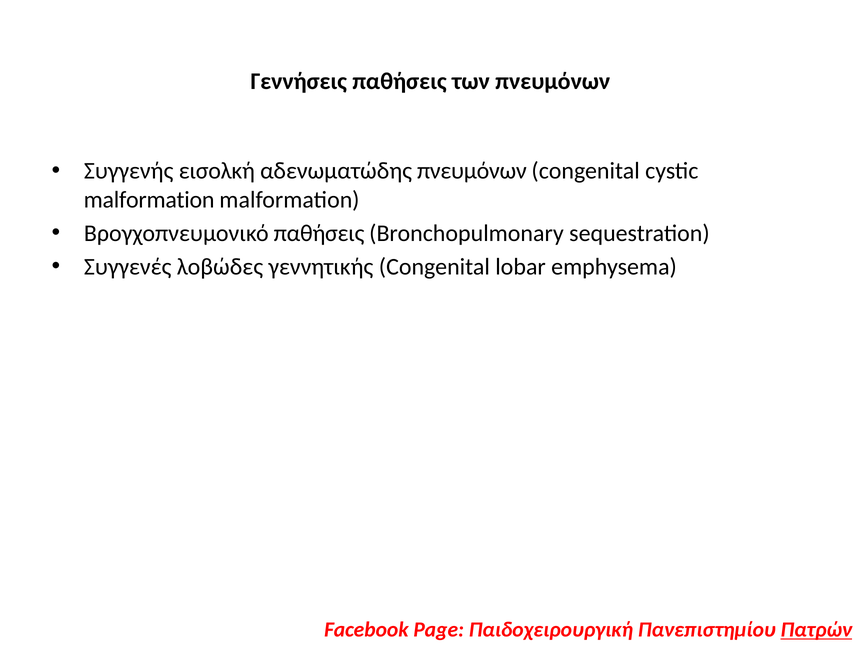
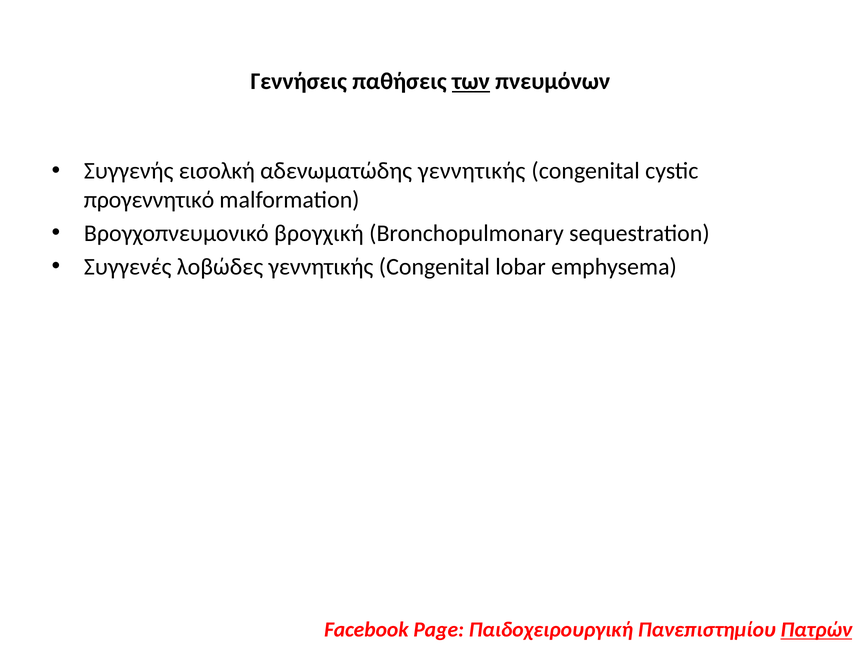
των underline: none -> present
αδενωματώδης πνευμόνων: πνευμόνων -> γεννητικής
malformation at (149, 200): malformation -> προγεννητικό
Βρογχοπνευμονικό παθήσεις: παθήσεις -> βρογχική
